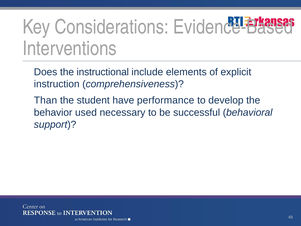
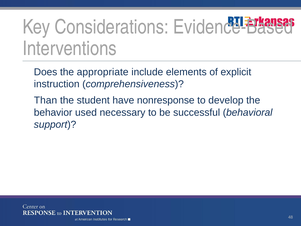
instructional: instructional -> appropriate
performance: performance -> nonresponse
